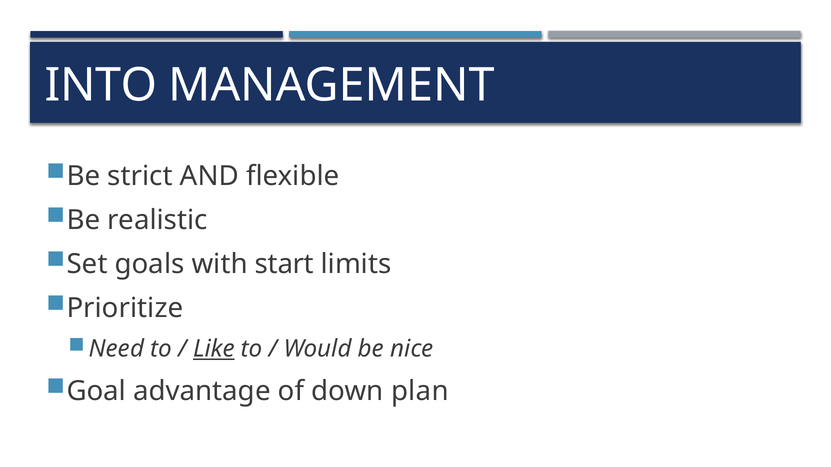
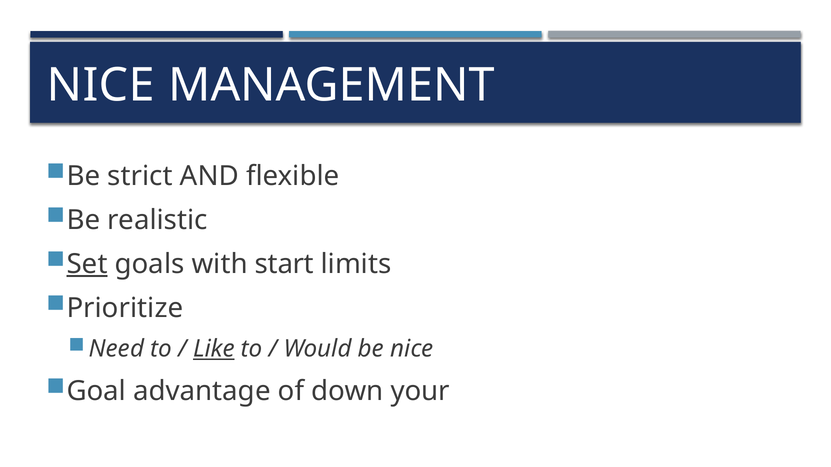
INTO at (101, 85): INTO -> NICE
Set underline: none -> present
plan: plan -> your
